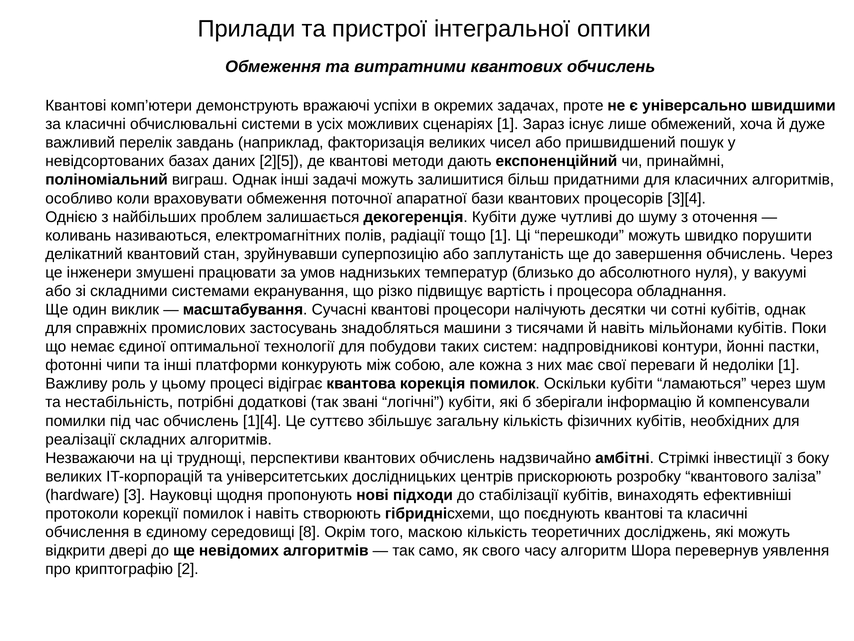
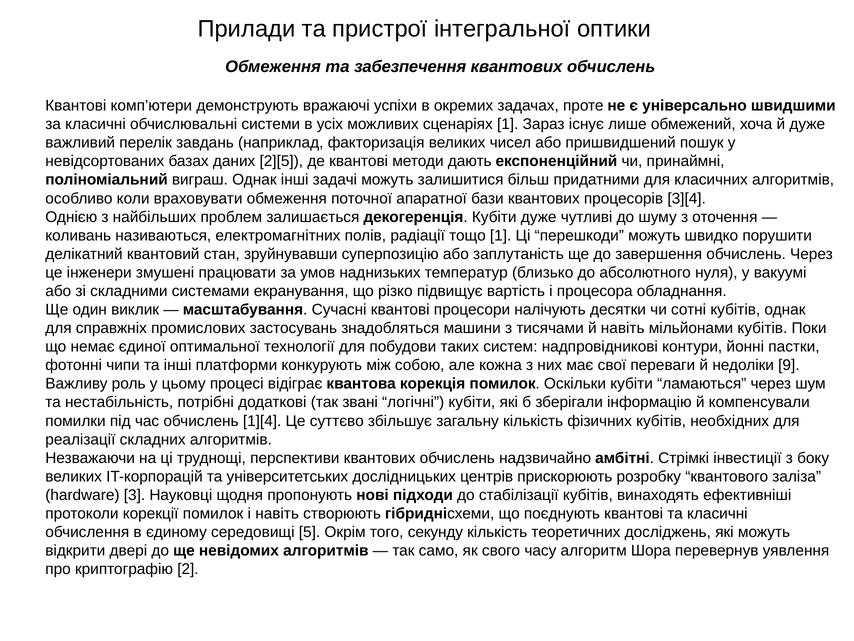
витратними: витратними -> забезпечення
недоліки 1: 1 -> 9
8: 8 -> 5
маскою: маскою -> секунду
